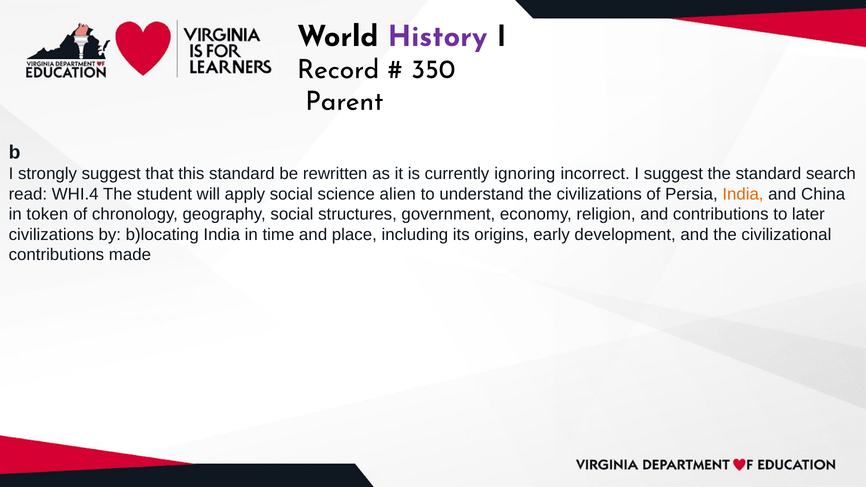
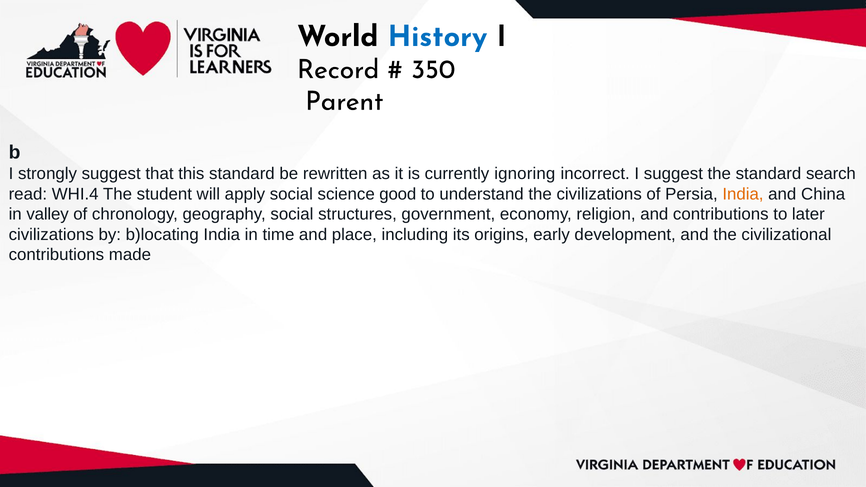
History colour: purple -> blue
alien: alien -> good
token: token -> valley
